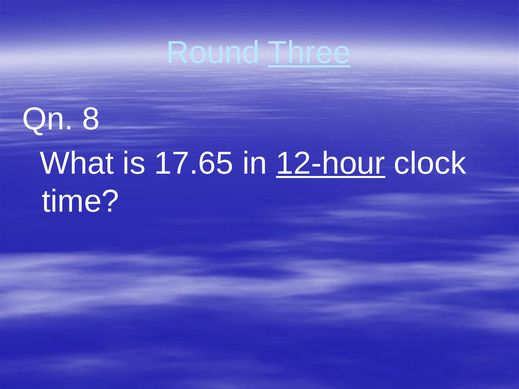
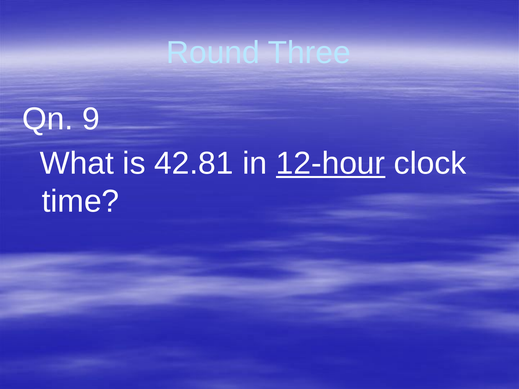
Three underline: present -> none
8: 8 -> 9
17.65: 17.65 -> 42.81
